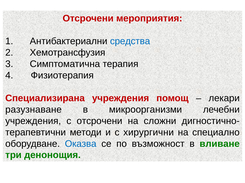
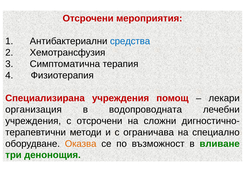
разузнаване: разузнаване -> организация
микроорганизми: микроорганизми -> водопроводната
хирургични: хирургични -> ограничава
Оказва colour: blue -> orange
